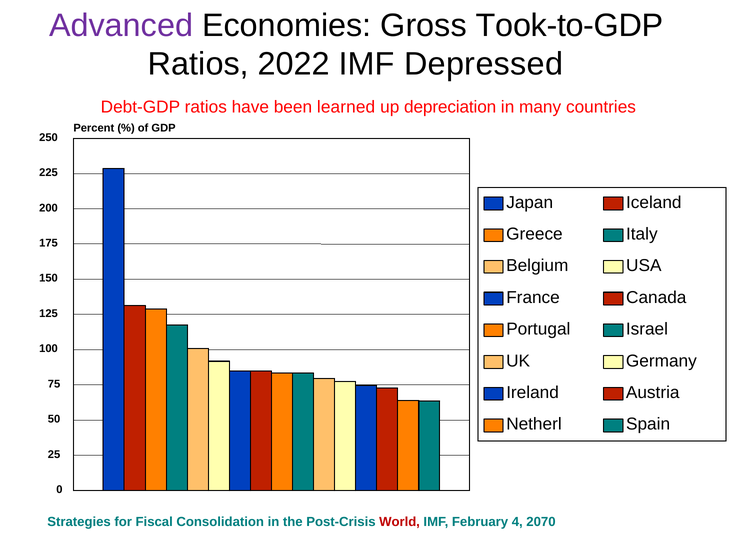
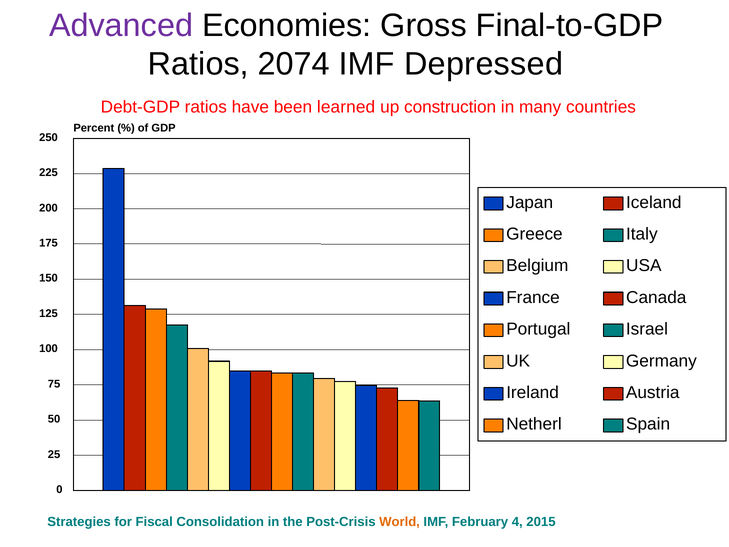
Took-to-GDP: Took-to-GDP -> Final-to-GDP
2022: 2022 -> 2074
depreciation: depreciation -> construction
World colour: red -> orange
2070: 2070 -> 2015
